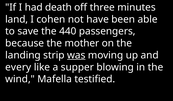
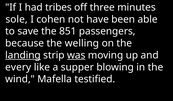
death: death -> tribes
land: land -> sole
440: 440 -> 851
mother: mother -> welling
landing underline: none -> present
